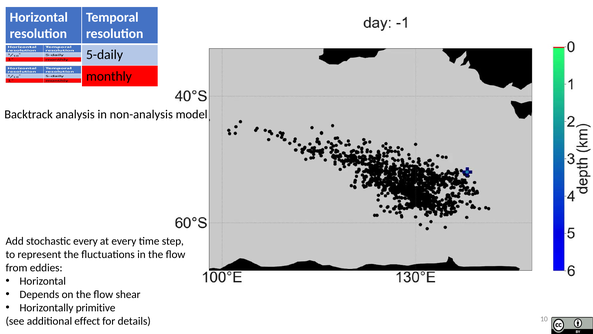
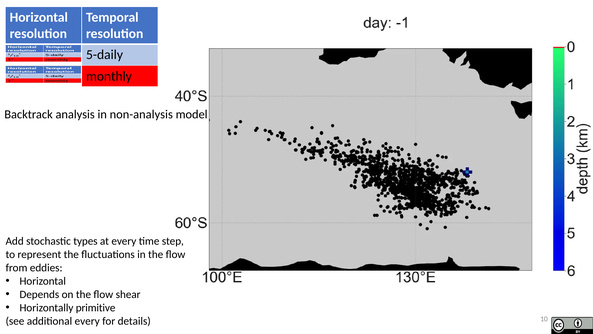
stochastic every: every -> types
additional effect: effect -> every
